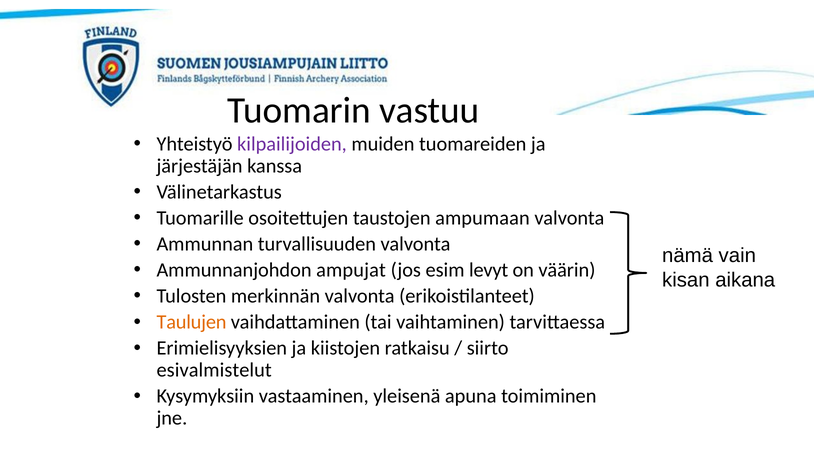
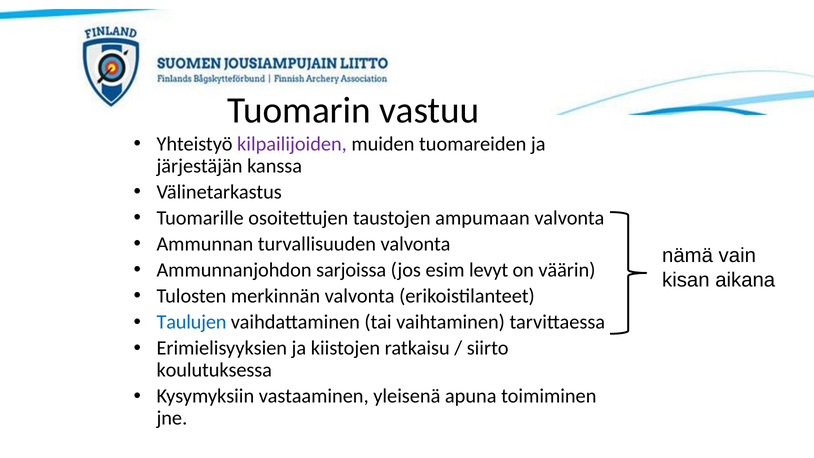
ampujat: ampujat -> sarjoissa
Taulujen colour: orange -> blue
esivalmistelut: esivalmistelut -> koulutuksessa
